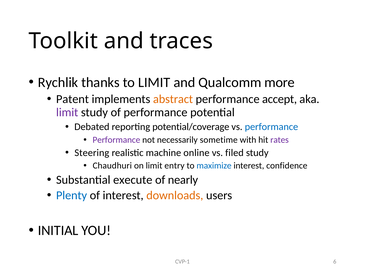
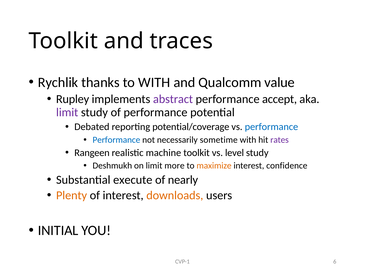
to LIMIT: LIMIT -> WITH
more: more -> value
Patent: Patent -> Rupley
abstract colour: orange -> purple
Performance at (116, 140) colour: purple -> blue
Steering: Steering -> Rangeen
machine online: online -> toolkit
filed: filed -> level
Chaudhuri: Chaudhuri -> Deshmukh
entry: entry -> more
maximize colour: blue -> orange
Plenty colour: blue -> orange
